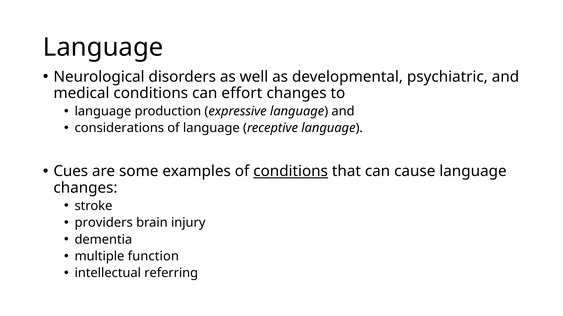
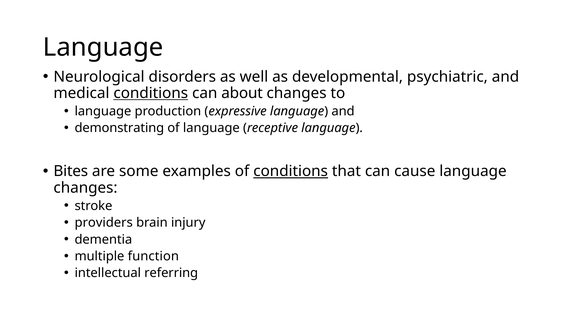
conditions at (151, 93) underline: none -> present
effort: effort -> about
considerations: considerations -> demonstrating
Cues: Cues -> Bites
